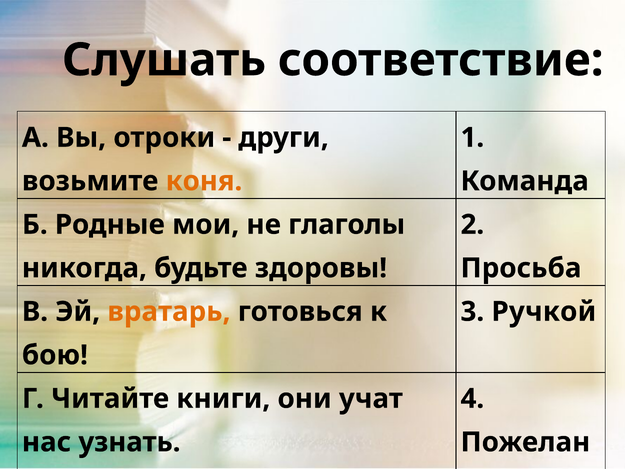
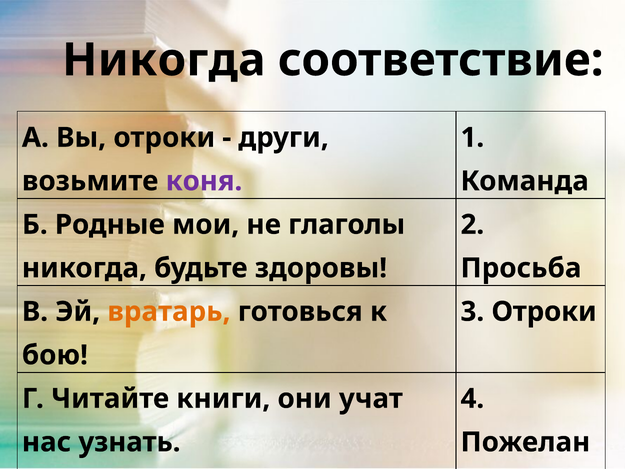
Слушать at (164, 60): Слушать -> Никогда
коня colour: orange -> purple
3 Ручкой: Ручкой -> Отроки
